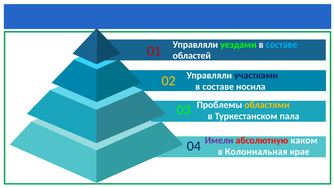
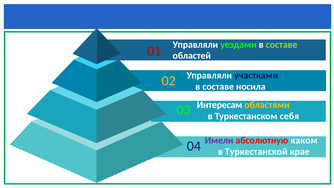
составе at (282, 45) colour: light blue -> light green
Проблемы: Проблемы -> Интересам
пала: пала -> себя
Колониальная: Колониальная -> Туркестанской
